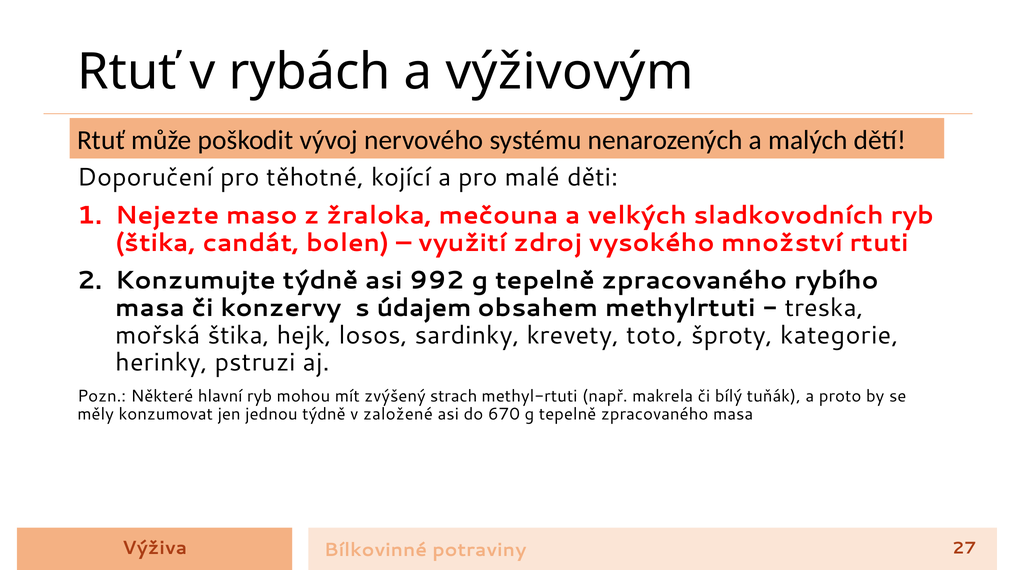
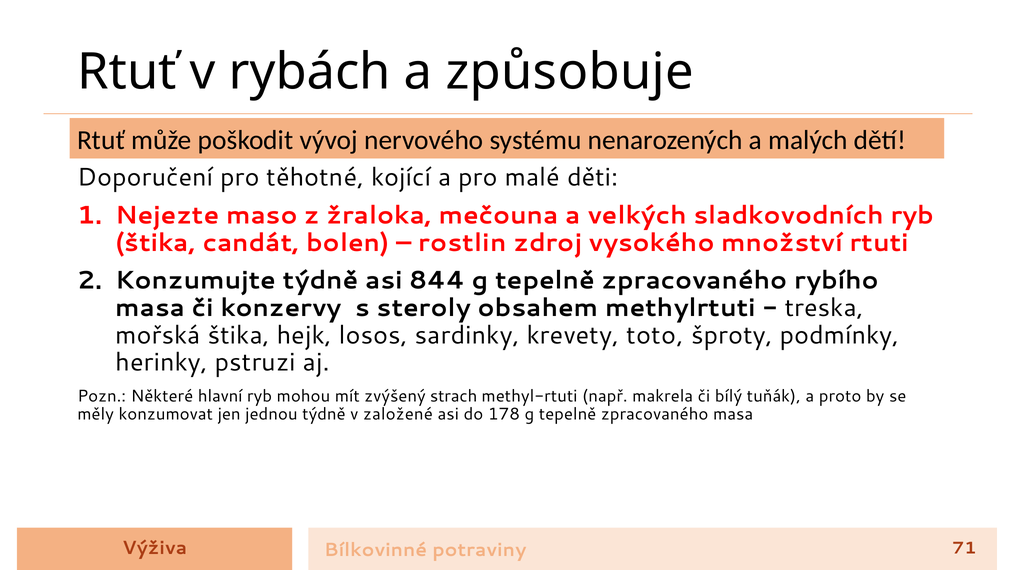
výživovým: výživovým -> způsobuje
využití: využití -> rostlin
992: 992 -> 844
údajem: údajem -> steroly
kategorie: kategorie -> podmínky
670: 670 -> 178
27: 27 -> 71
